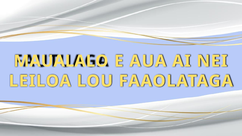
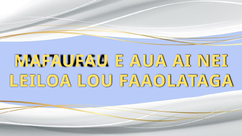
MAUALALO: MAUALALO -> MAFAUFAU
